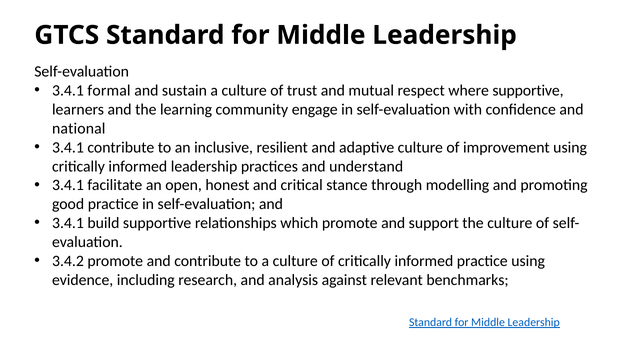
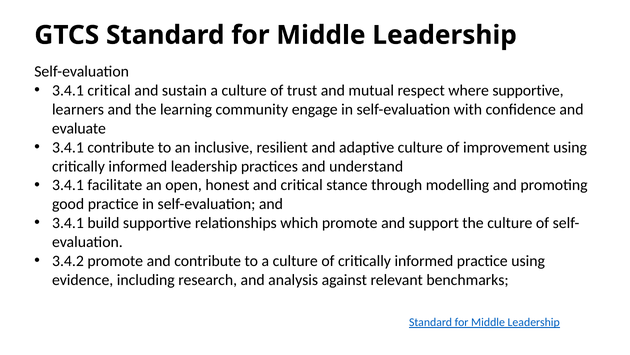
3.4.1 formal: formal -> critical
national: national -> evaluate
